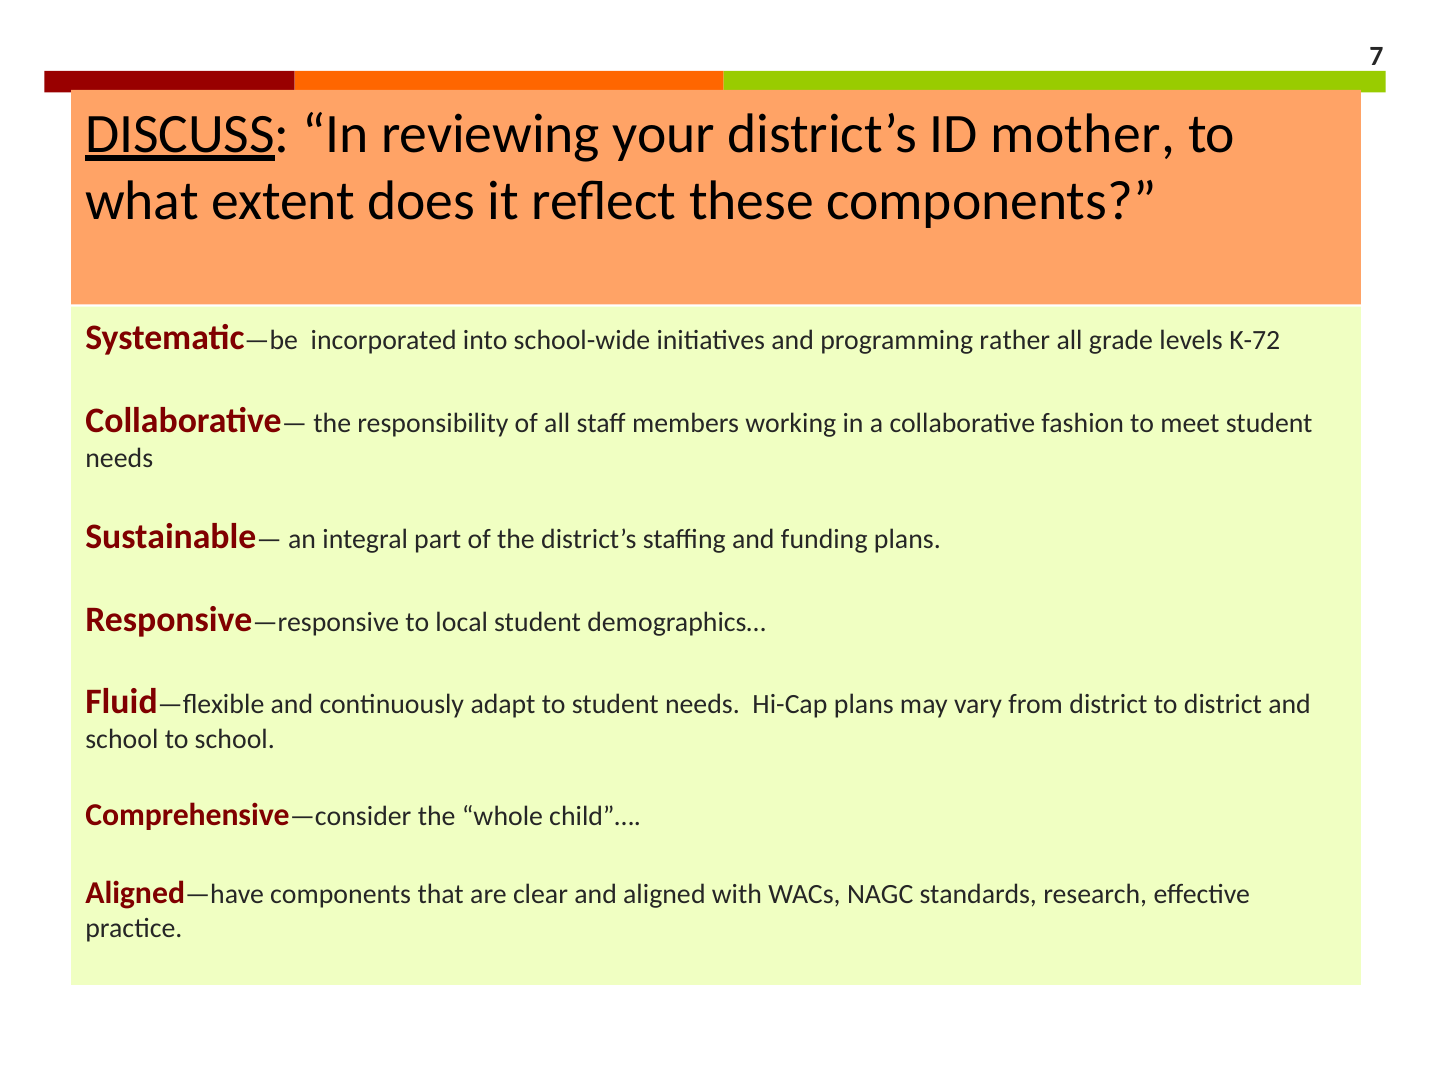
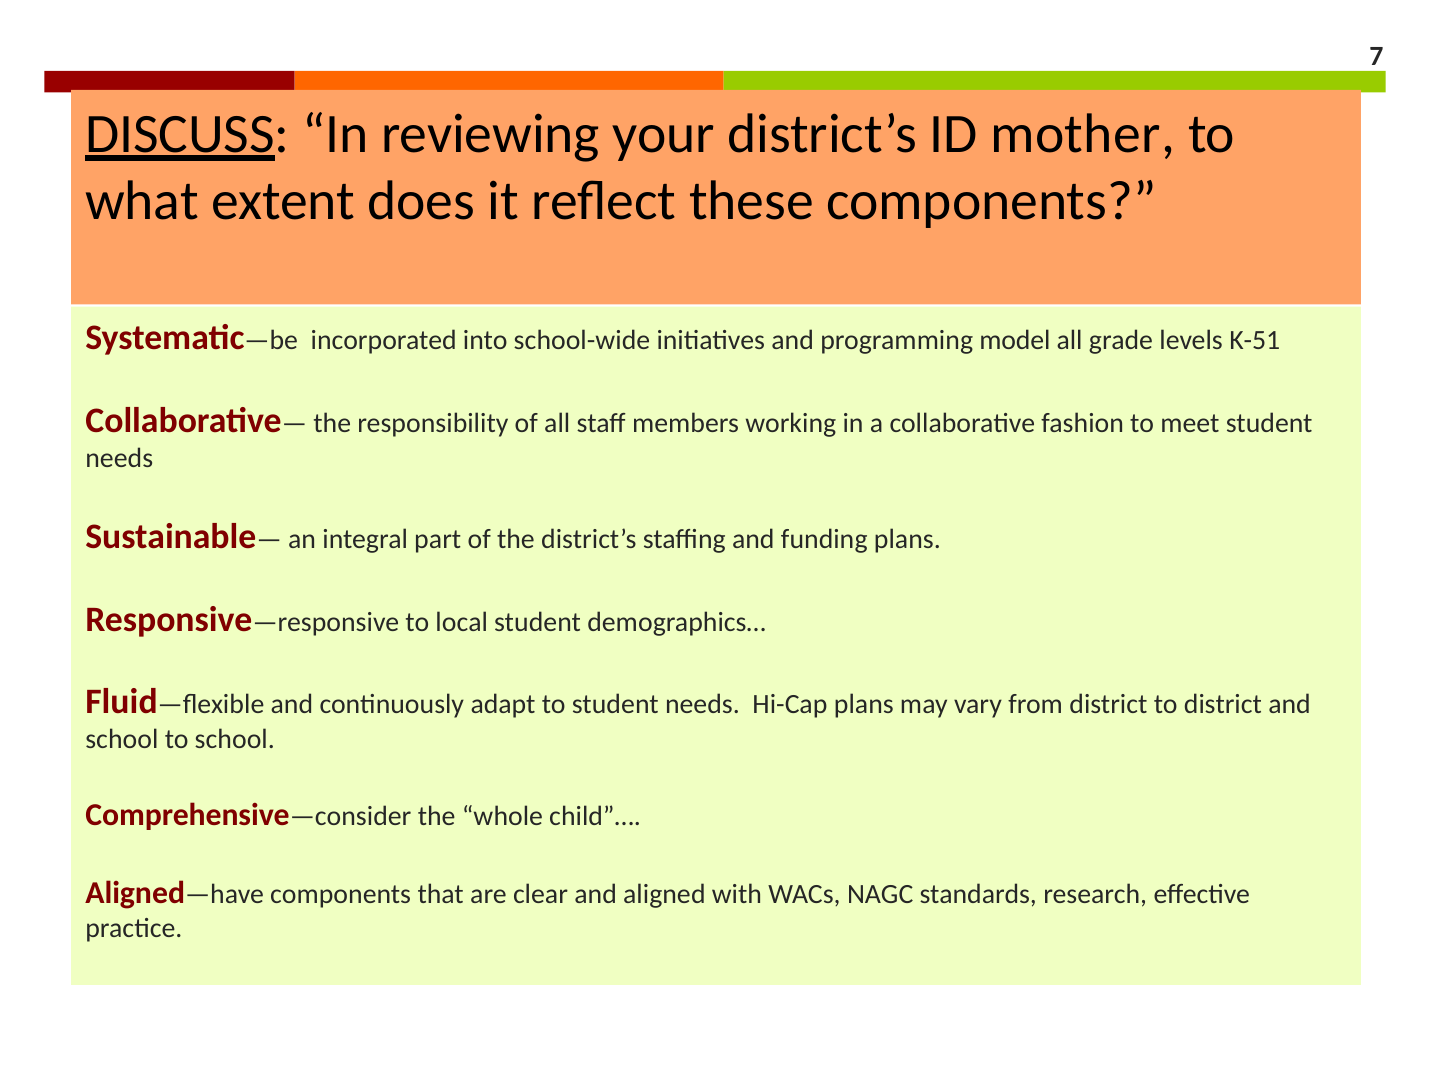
rather: rather -> model
K-72: K-72 -> K-51
